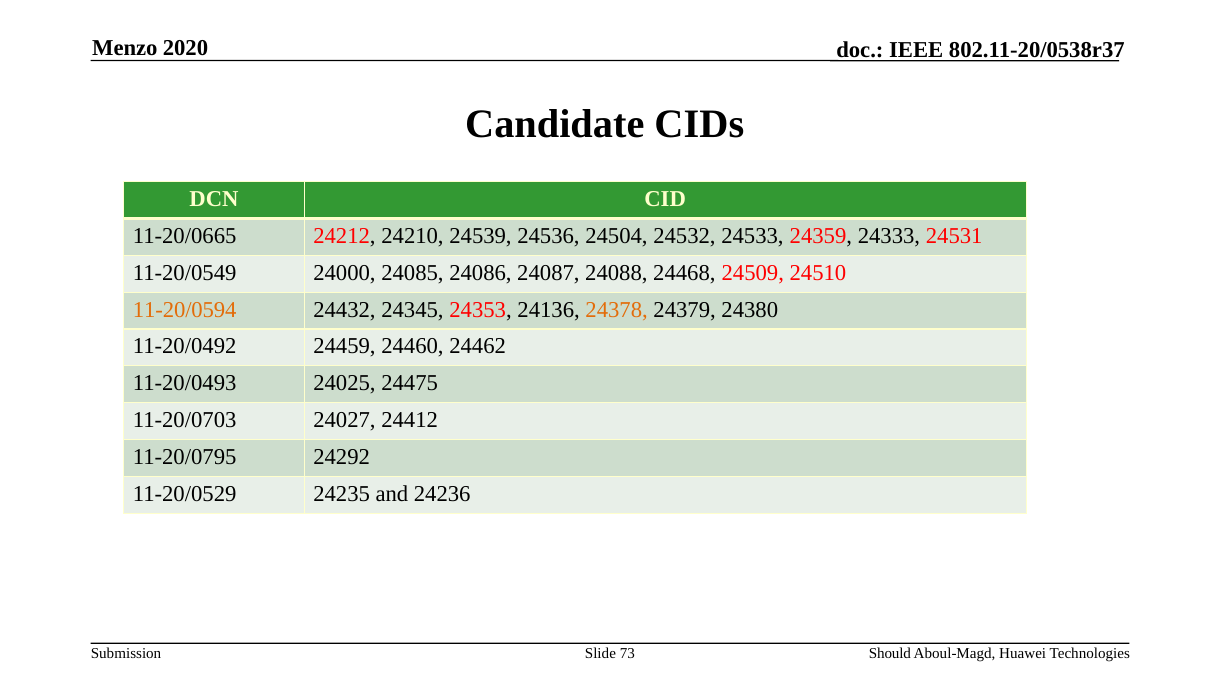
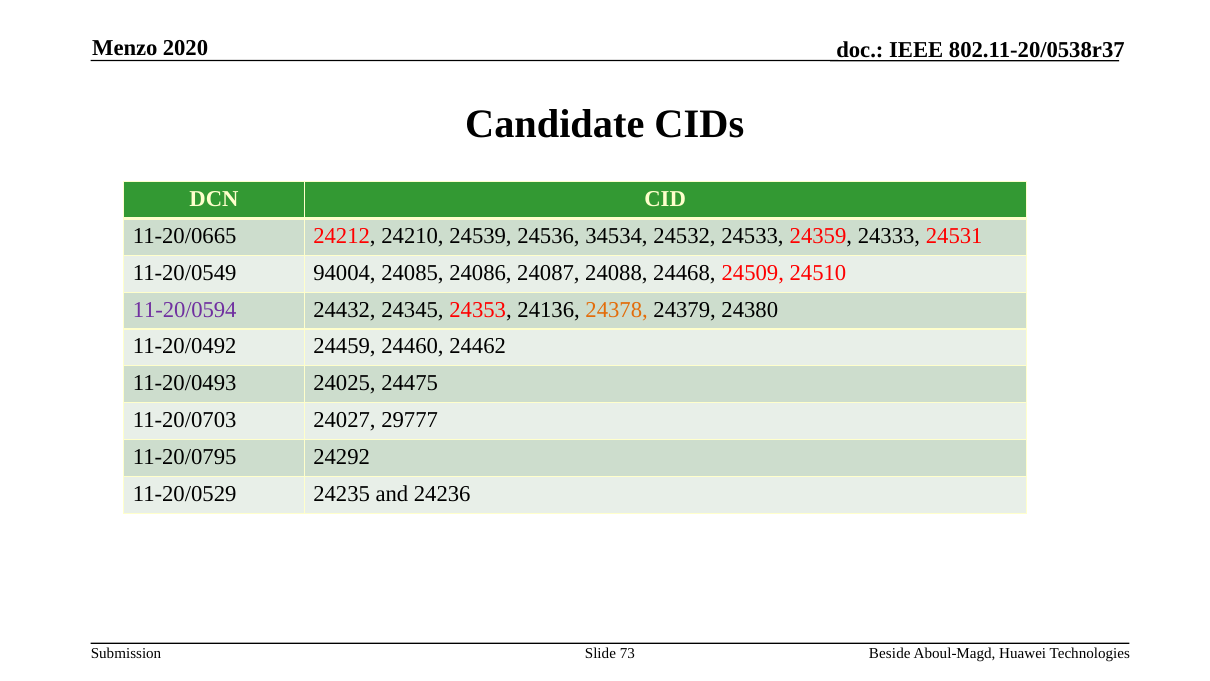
24504: 24504 -> 34534
24000: 24000 -> 94004
11-20/0594 colour: orange -> purple
24412: 24412 -> 29777
Should: Should -> Beside
